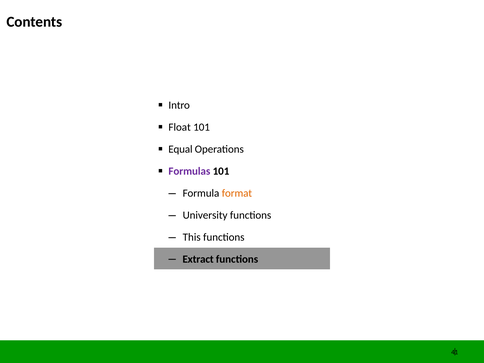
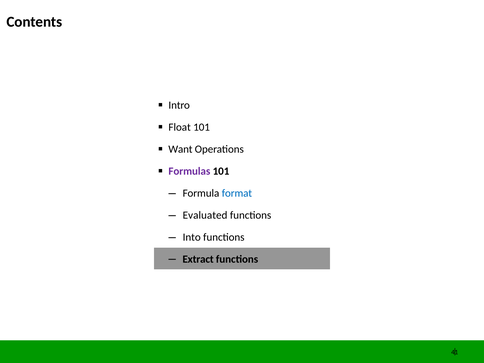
Equal: Equal -> Want
format colour: orange -> blue
University: University -> Evaluated
This: This -> Into
